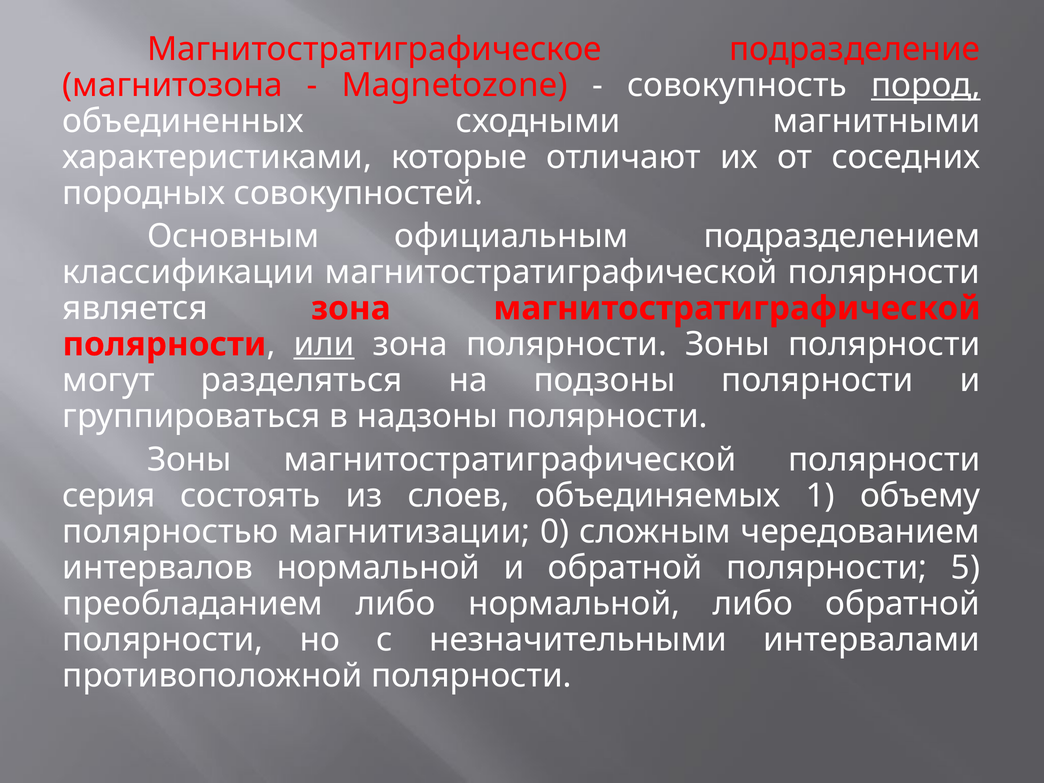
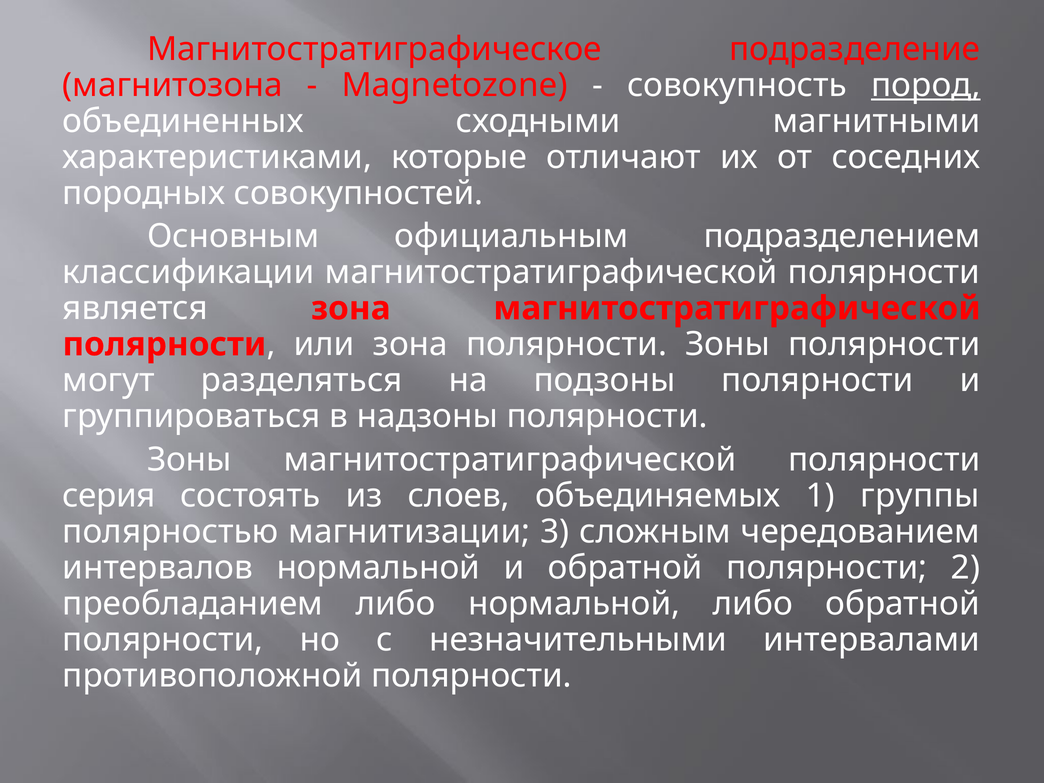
или underline: present -> none
объему: объему -> группы
0: 0 -> 3
5: 5 -> 2
